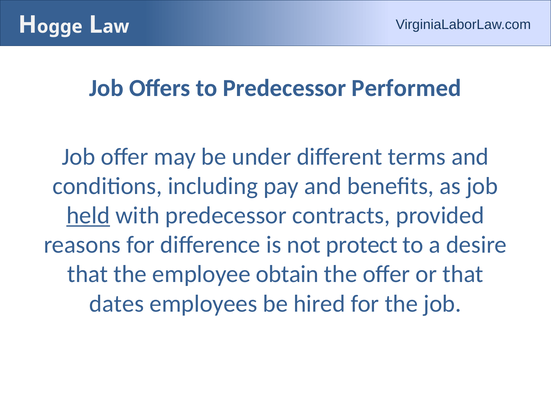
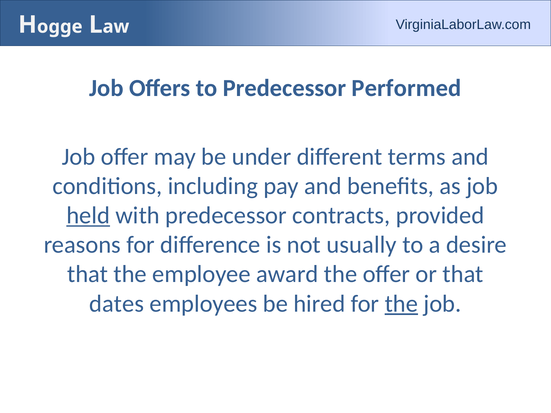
protect: protect -> usually
obtain: obtain -> award
the at (401, 304) underline: none -> present
